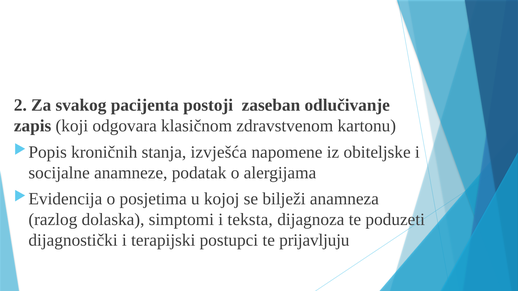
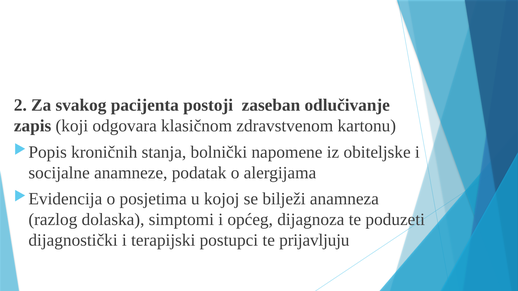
izvješća: izvješća -> bolnički
teksta: teksta -> općeg
